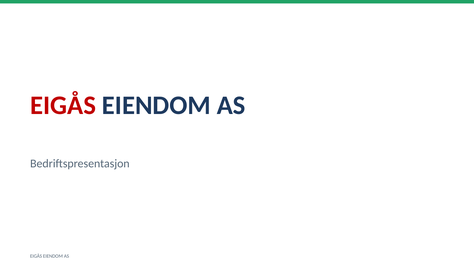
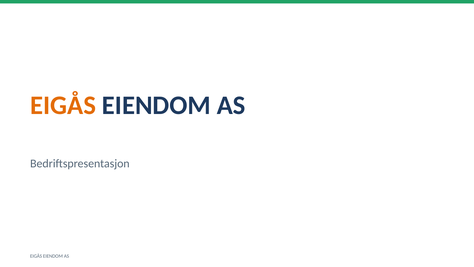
EIGÅS at (63, 105) colour: red -> orange
